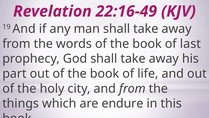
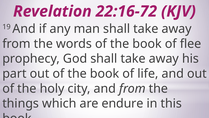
22:16-49: 22:16-49 -> 22:16-72
last: last -> flee
